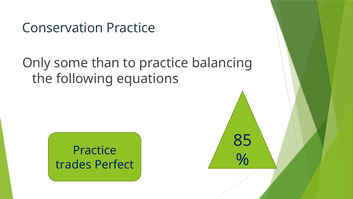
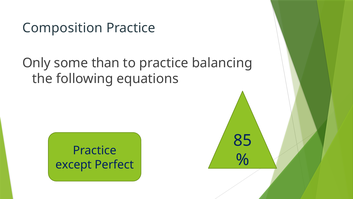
Conservation: Conservation -> Composition
trades: trades -> except
